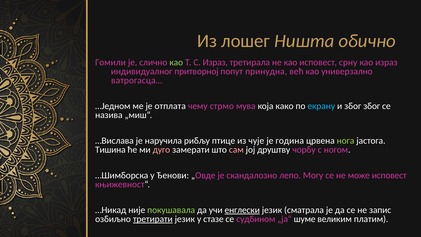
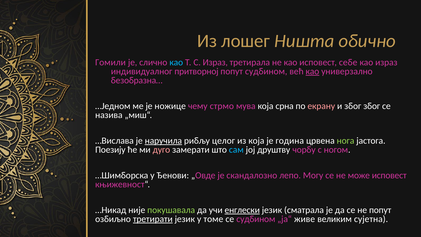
као at (176, 62) colour: light green -> light blue
срну: срну -> себе
попут принудна: принудна -> судбином
као at (312, 71) underline: none -> present
ватрогасца…: ватрогасца… -> безобразна…
отплата: отплата -> ножице
како: како -> срна
екрану colour: light blue -> pink
наручила underline: none -> present
птице: птице -> целог
из чује: чује -> која
Тишина: Тишина -> Поезију
сам colour: pink -> light blue
не запис: запис -> попут
стазе: стазе -> томе
шуме: шуме -> живе
платим: платим -> сујетна
